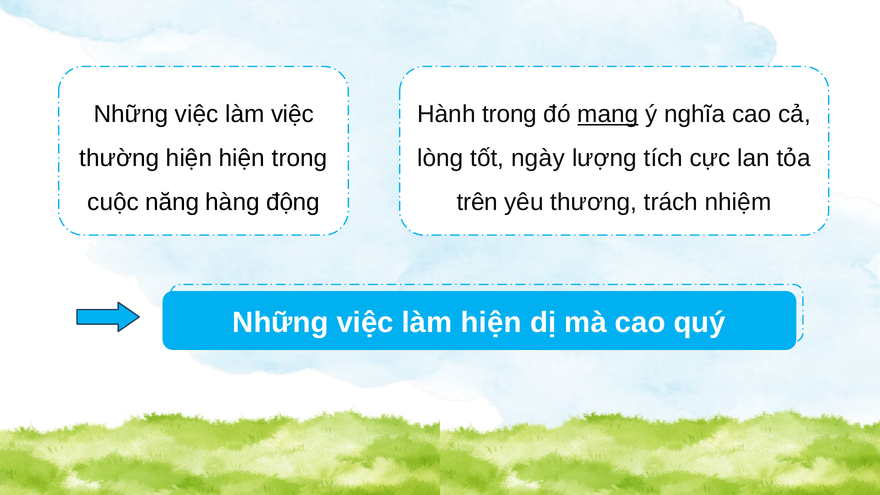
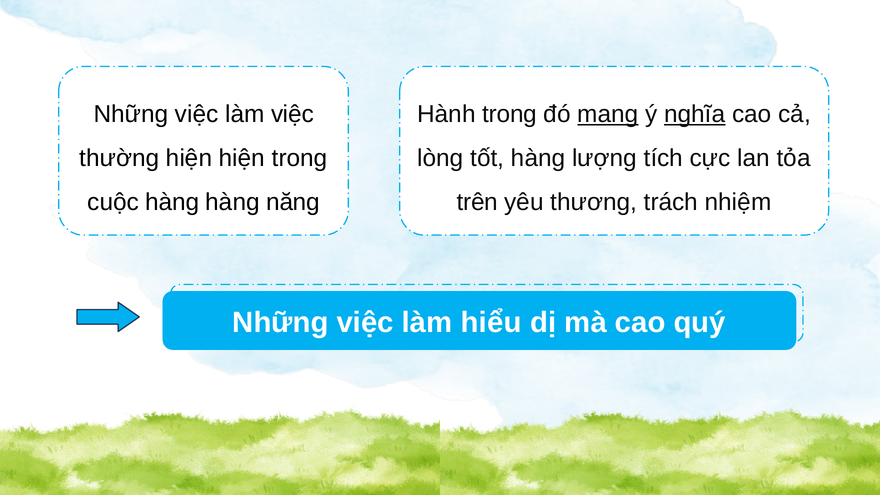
nghĩa underline: none -> present
tốt ngày: ngày -> hàng
cuộc năng: năng -> hàng
động: động -> năng
làm hiện: hiện -> hiểu
